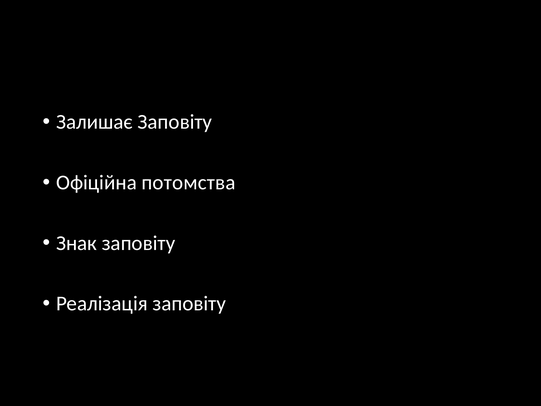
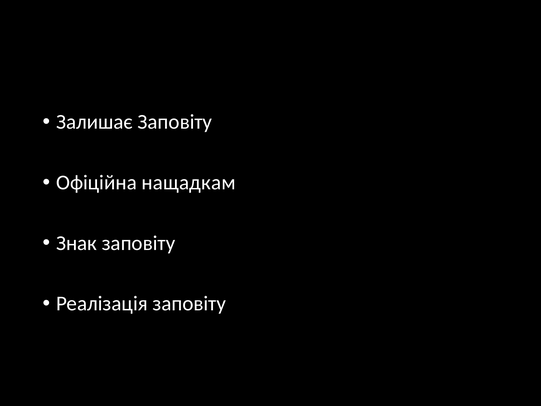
потомства: потомства -> нащадкам
